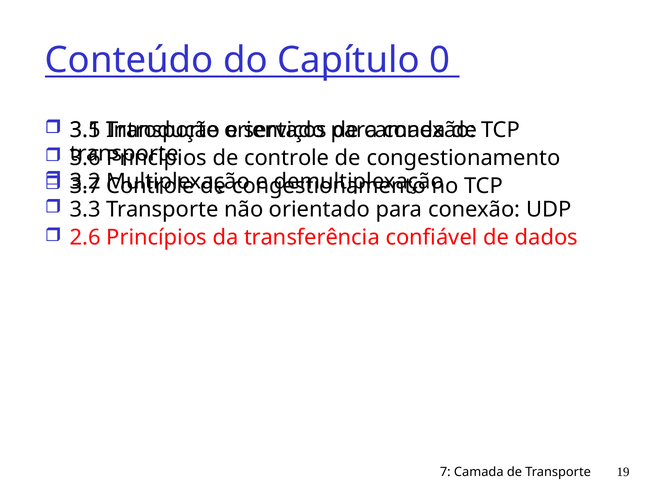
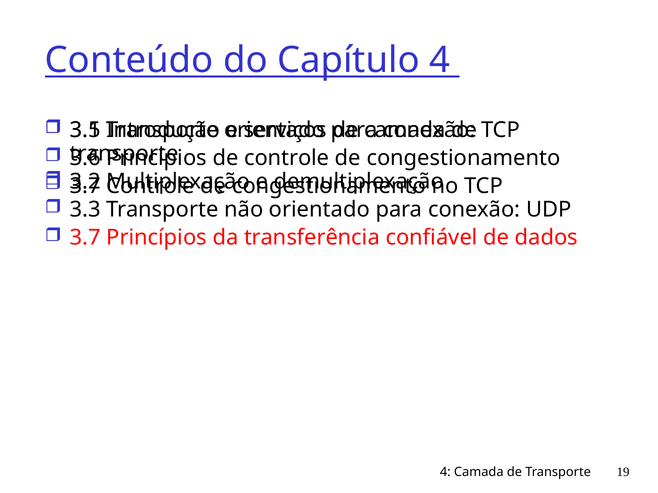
Capítulo 0: 0 -> 4
2.6 at (85, 238): 2.6 -> 3.7
7 at (445, 472): 7 -> 4
